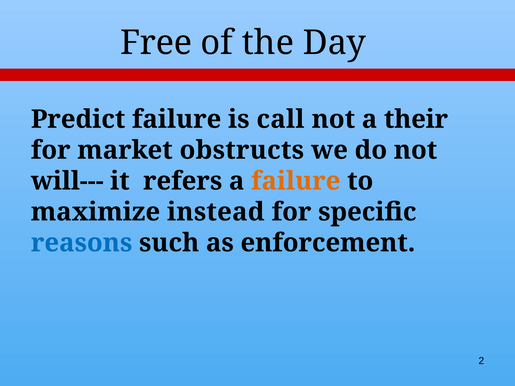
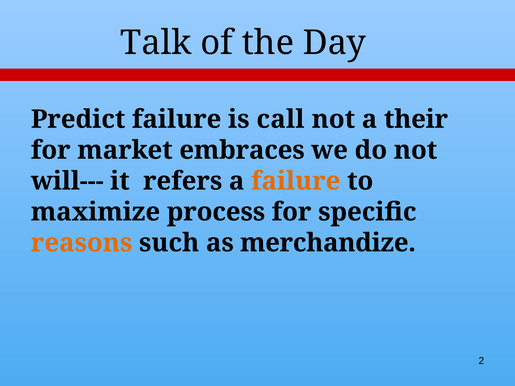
Free: Free -> Talk
obstructs: obstructs -> embraces
instead: instead -> process
reasons colour: blue -> orange
enforcement: enforcement -> merchandize
